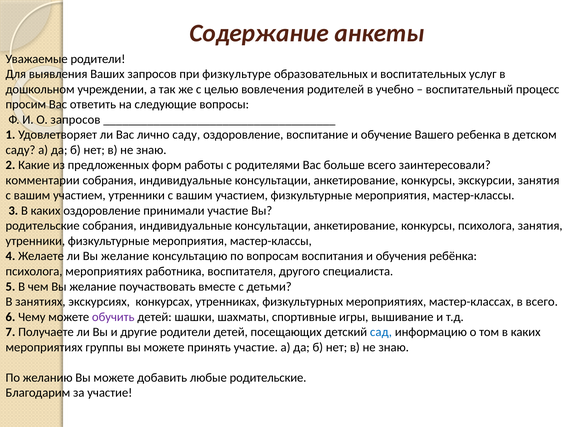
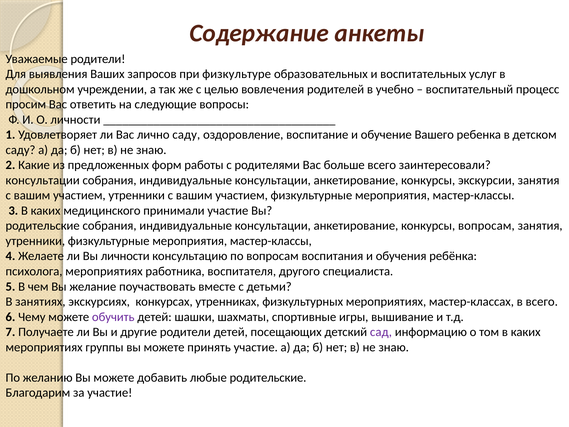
О запросов: запросов -> личности
комментарии at (43, 180): комментарии -> консультации
каких оздоровление: оздоровление -> медицинского
конкурсы психолога: психолога -> вопросам
ли Вы желание: желание -> личности
сад colour: blue -> purple
